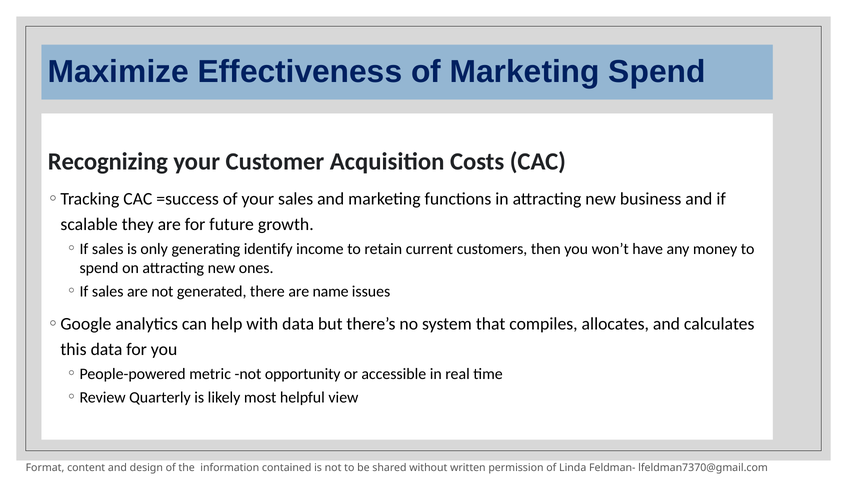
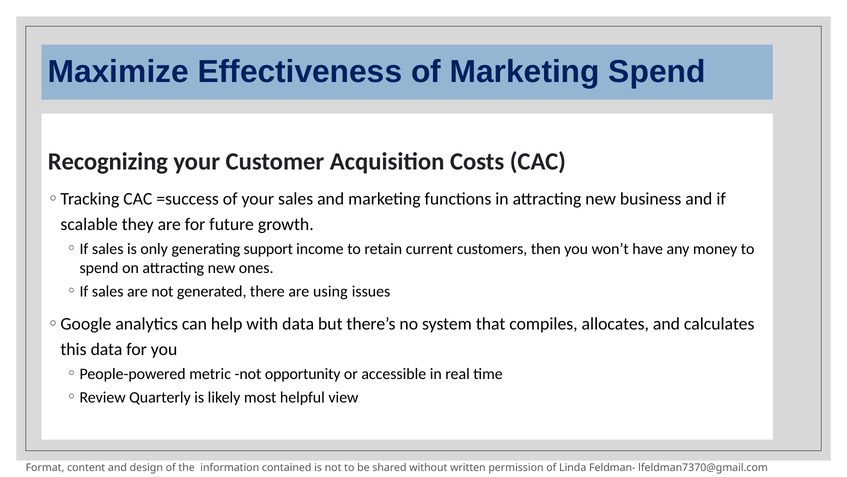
identify: identify -> support
name: name -> using
